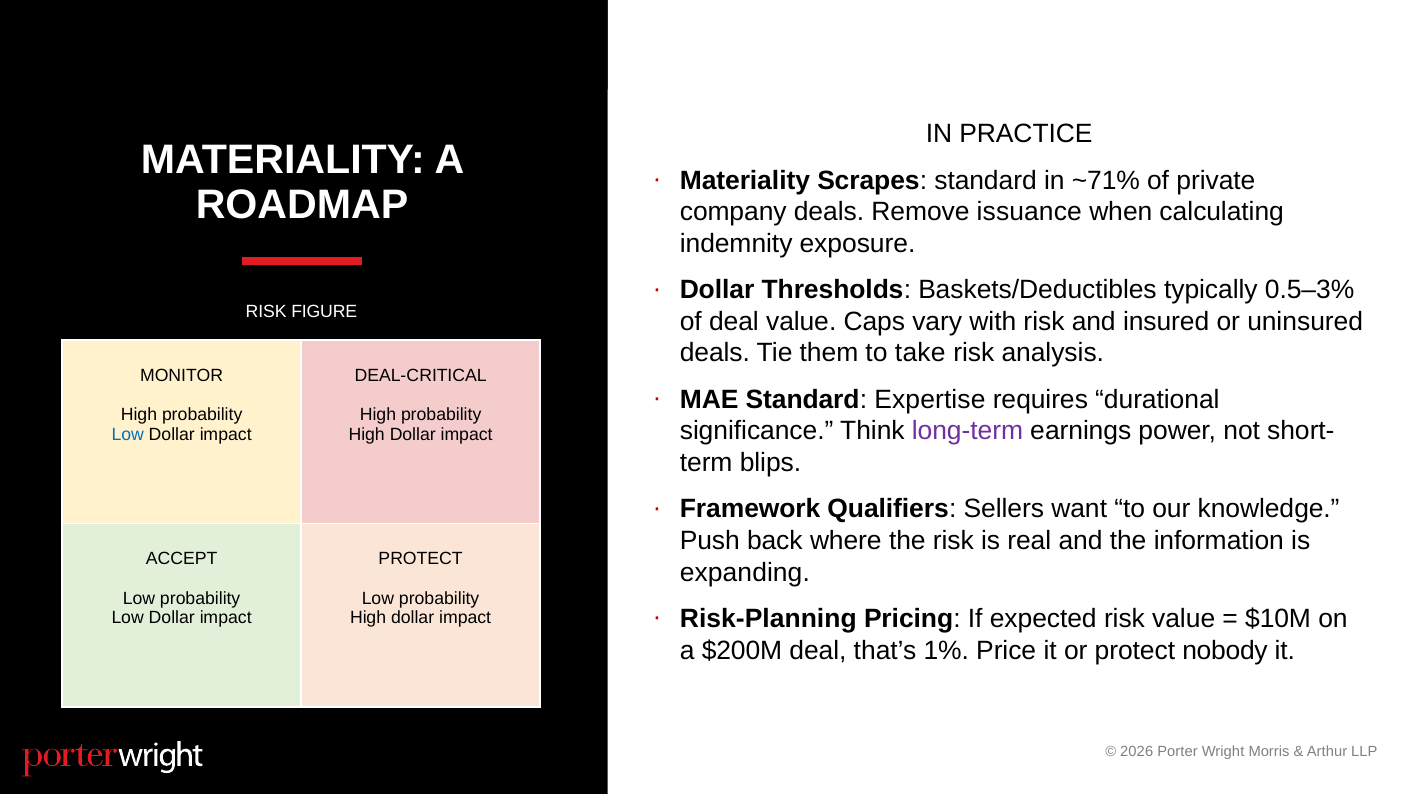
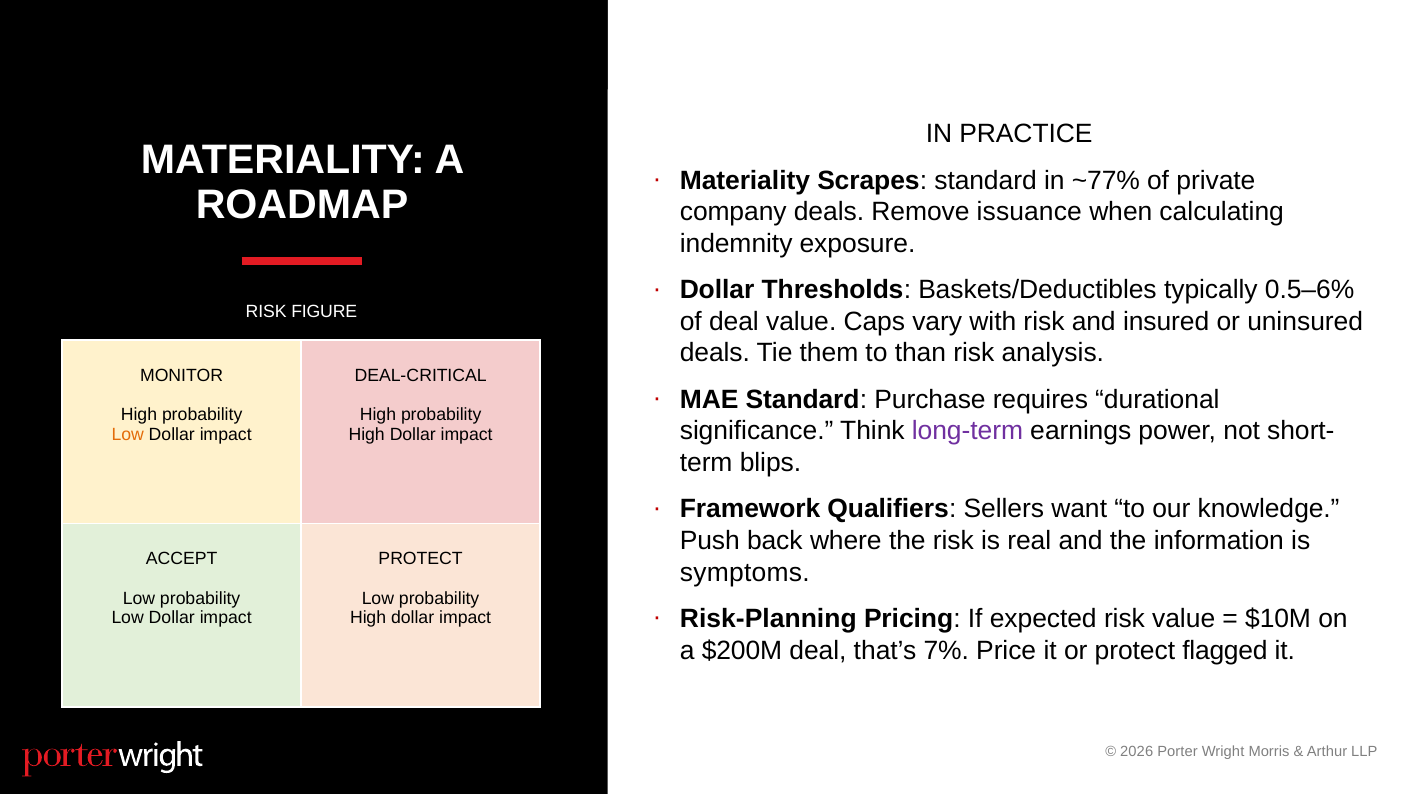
~71%: ~71% -> ~77%
0.5–3%: 0.5–3% -> 0.5–6%
take: take -> than
Expertise: Expertise -> Purchase
Low at (128, 435) colour: blue -> orange
expanding: expanding -> symptoms
1%: 1% -> 7%
nobody: nobody -> flagged
